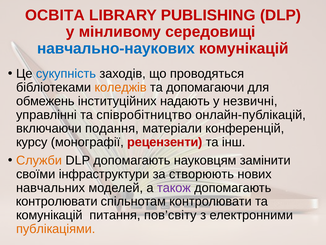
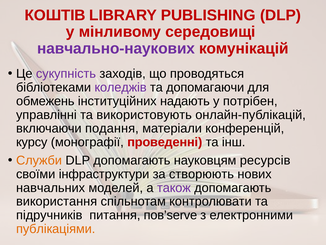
ОСВІТА: ОСВІТА -> КОШТІВ
навчально-наукових colour: blue -> purple
сукупність colour: blue -> purple
коледжів colour: orange -> purple
незвичні: незвичні -> потрібен
співробітництво: співробітництво -> використовують
рецензенти: рецензенти -> проведенні
замінити: замінити -> ресурсів
контролювати at (57, 201): контролювати -> використання
комунікацій at (49, 215): комунікацій -> підручників
пов’світу: пов’світу -> пов’serve
